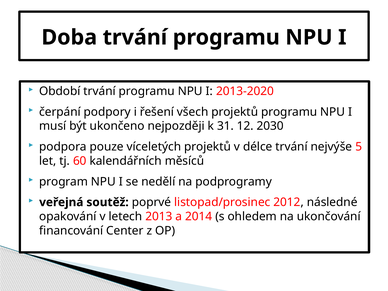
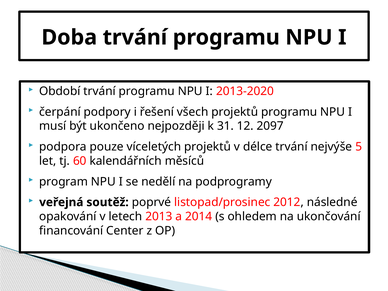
2030: 2030 -> 2097
